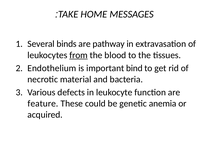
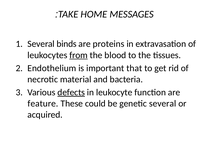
pathway: pathway -> proteins
bind: bind -> that
defects underline: none -> present
genetic anemia: anemia -> several
